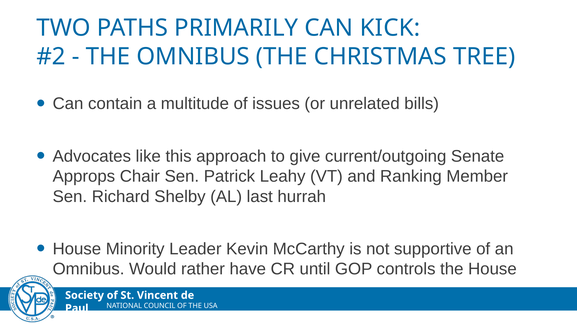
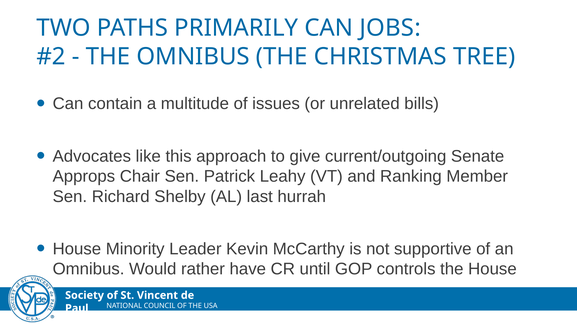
KICK: KICK -> JOBS
